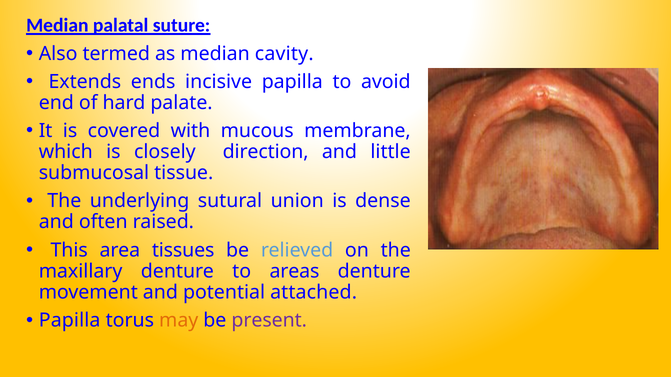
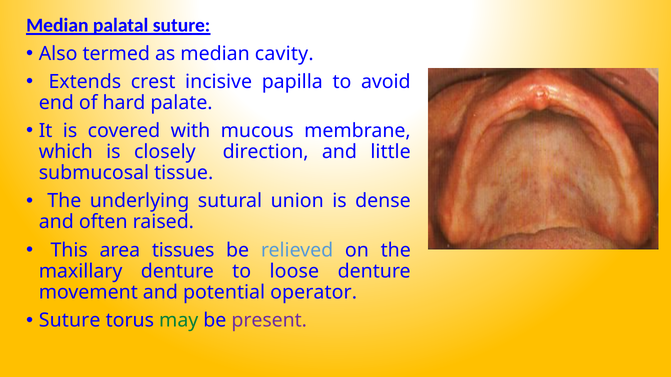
ends: ends -> crest
areas: areas -> loose
attached: attached -> operator
Papilla at (70, 321): Papilla -> Suture
may colour: orange -> green
